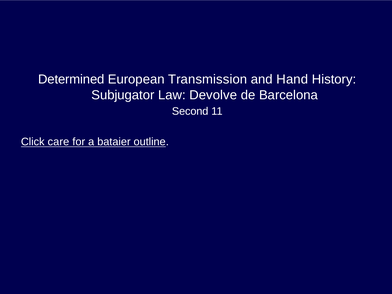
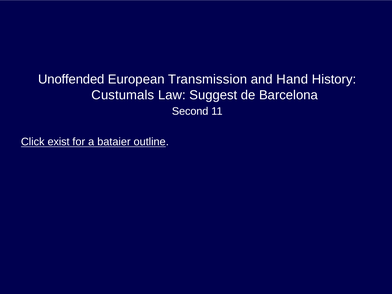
Determined: Determined -> Unoffended
Subjugator: Subjugator -> Custumals
Devolve: Devolve -> Suggest
care: care -> exist
